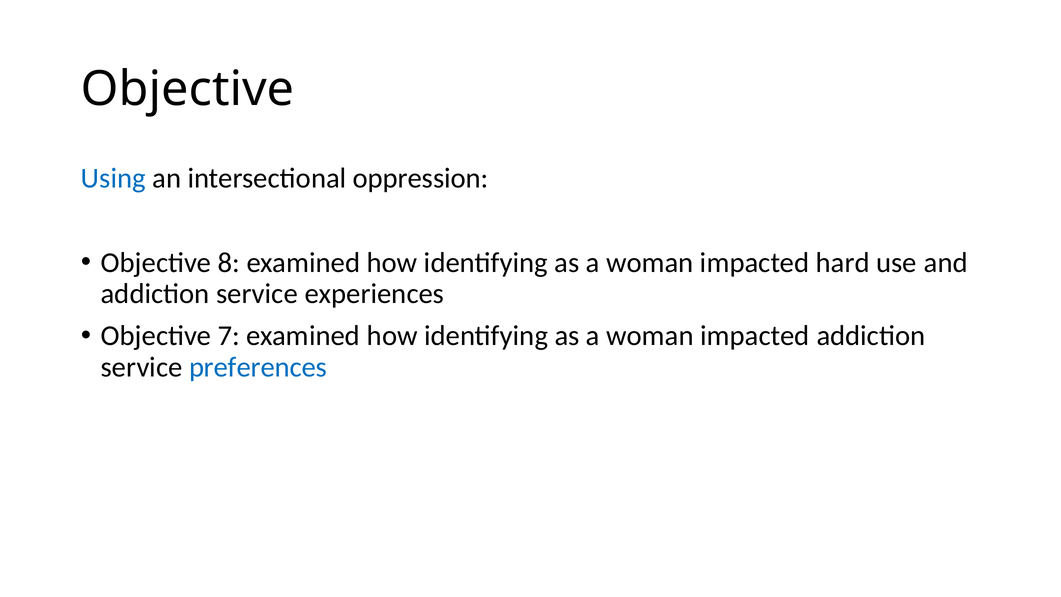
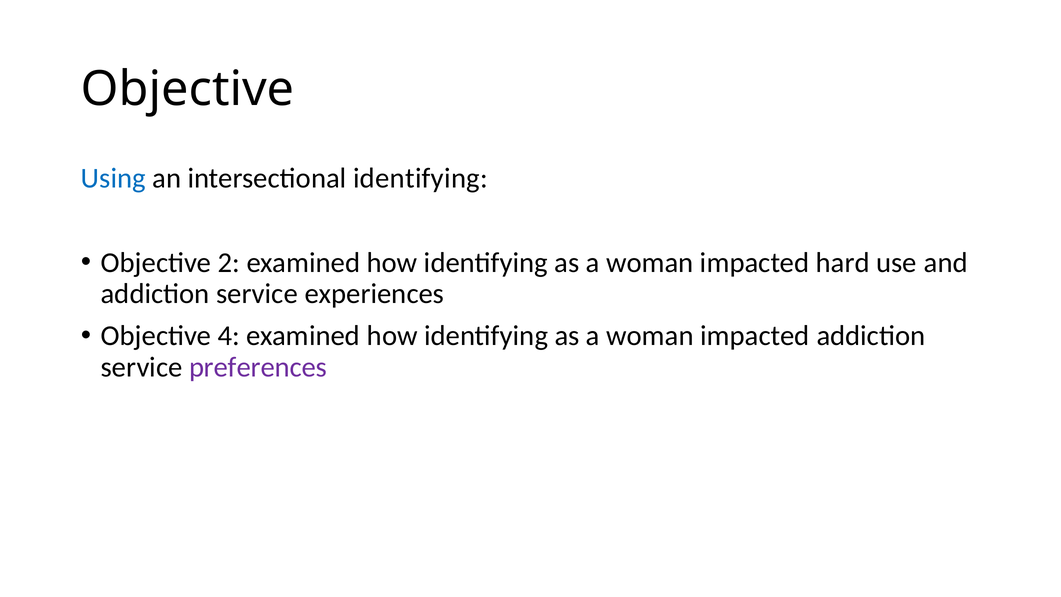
intersectional oppression: oppression -> identifying
8: 8 -> 2
7: 7 -> 4
preferences colour: blue -> purple
